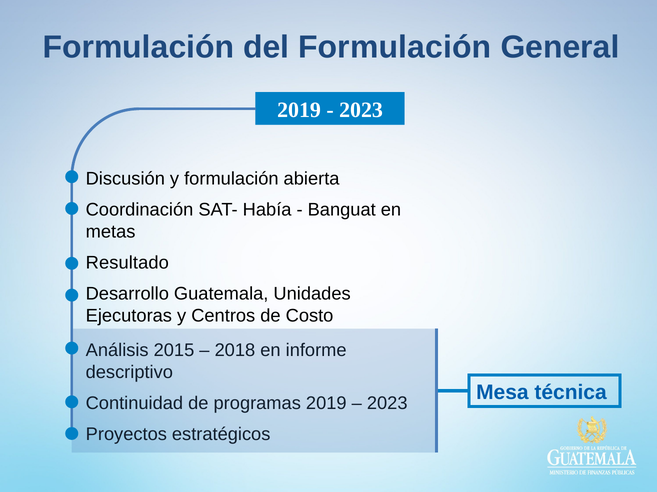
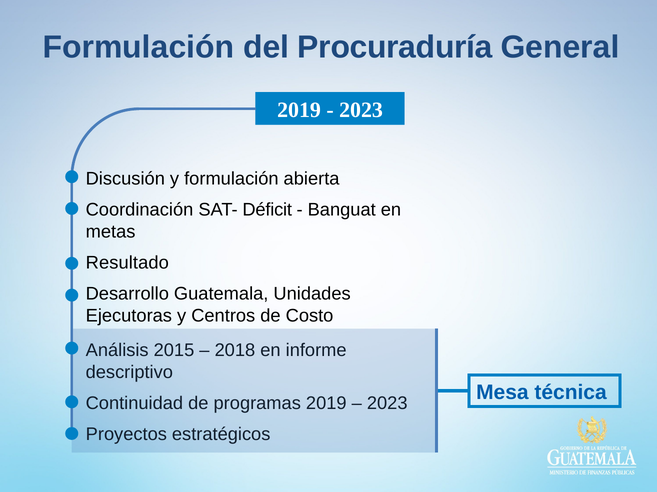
del Formulación: Formulación -> Procuraduría
Había: Había -> Déficit
